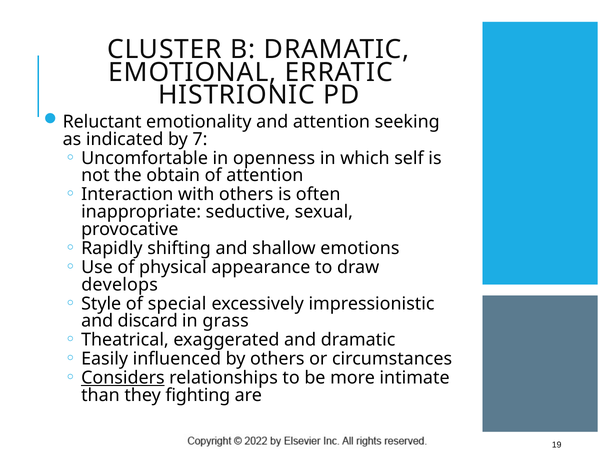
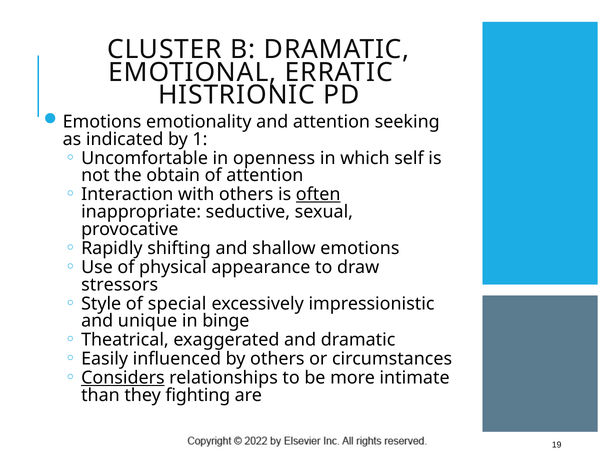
Reluctant at (102, 122): Reluctant -> Emotions
7: 7 -> 1
often underline: none -> present
develops: develops -> stressors
discard: discard -> unique
grass: grass -> binge
